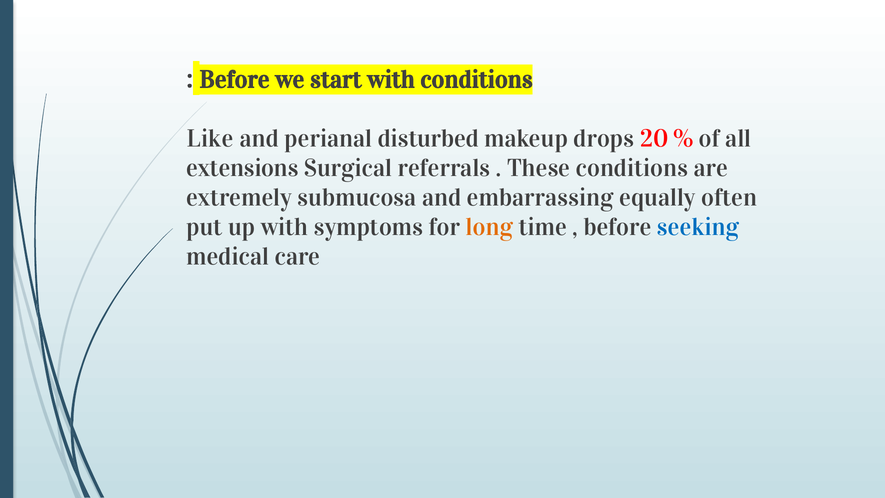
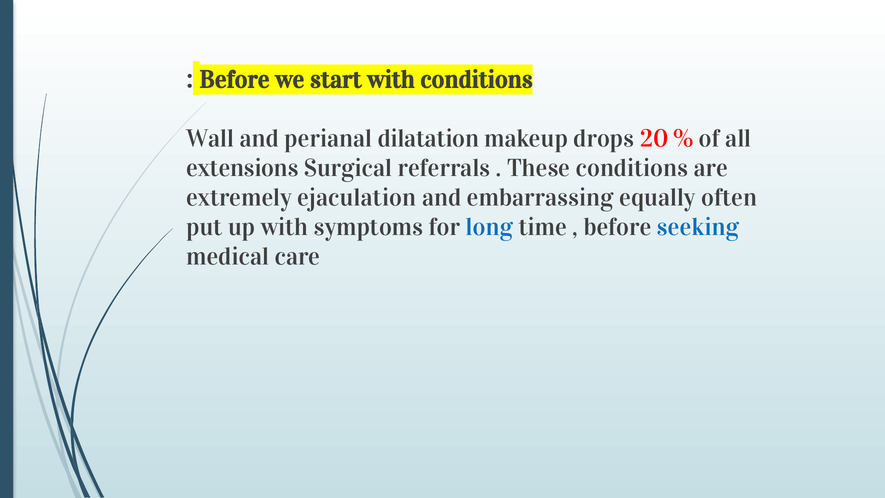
Like: Like -> Wall
disturbed: disturbed -> dilatation
submucosa: submucosa -> ejaculation
long colour: orange -> blue
